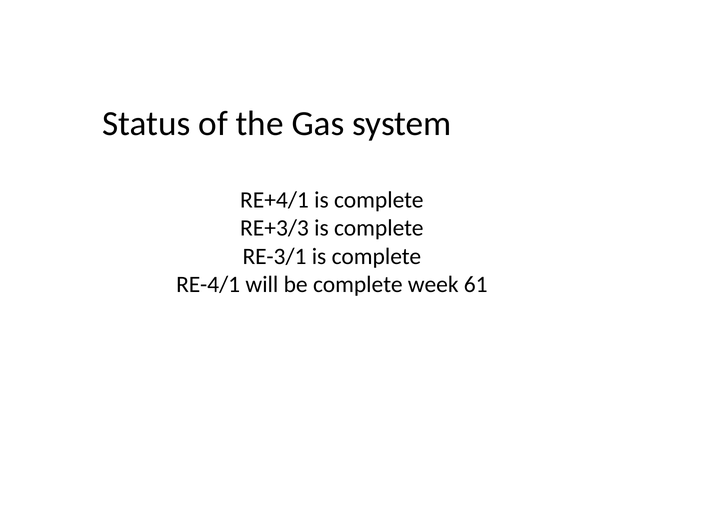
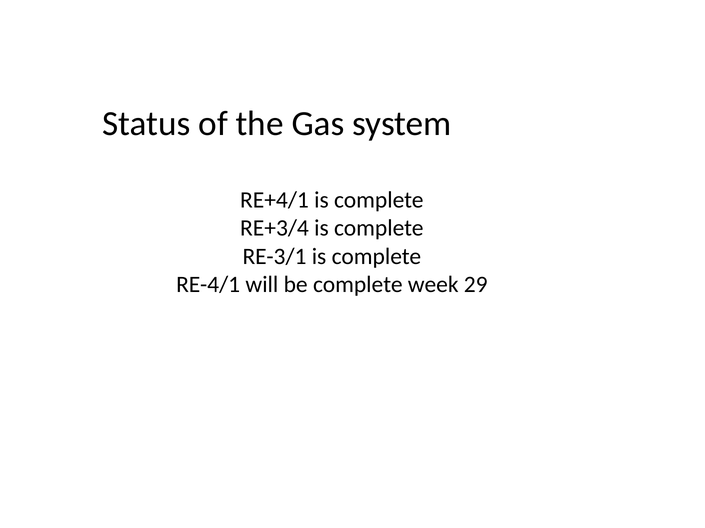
RE+3/3: RE+3/3 -> RE+3/4
61: 61 -> 29
